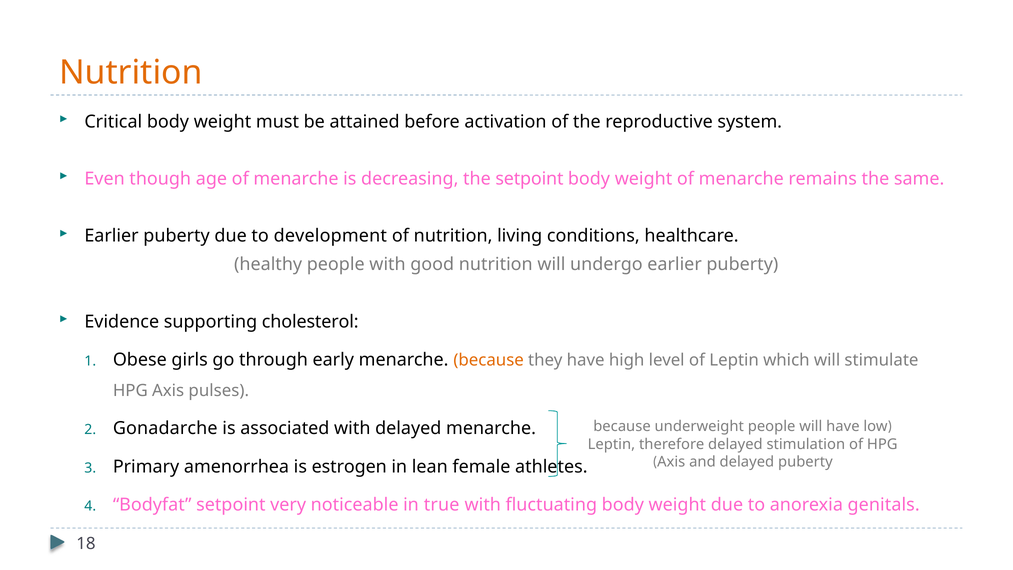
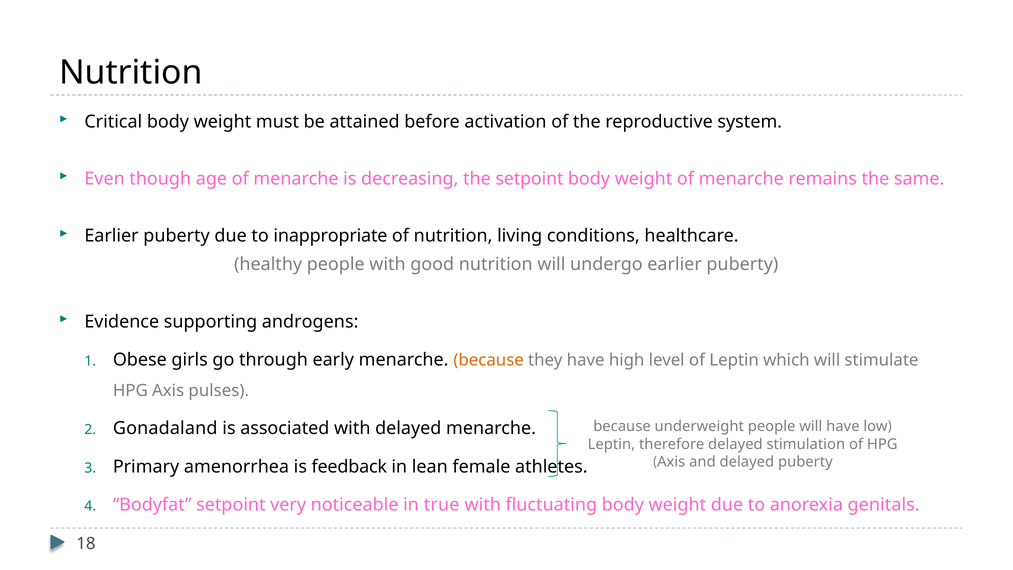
Nutrition at (131, 73) colour: orange -> black
development: development -> inappropriate
cholesterol: cholesterol -> androgens
Gonadarche: Gonadarche -> Gonadaland
estrogen: estrogen -> feedback
